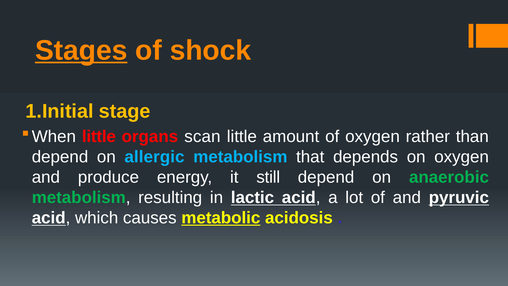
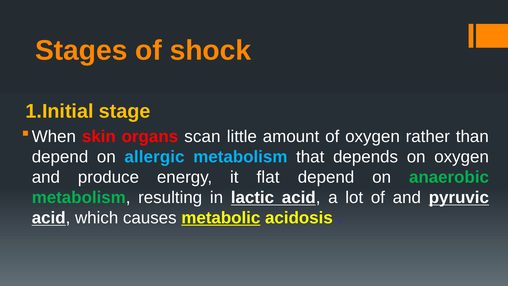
Stages underline: present -> none
little at (99, 136): little -> skin
still: still -> flat
